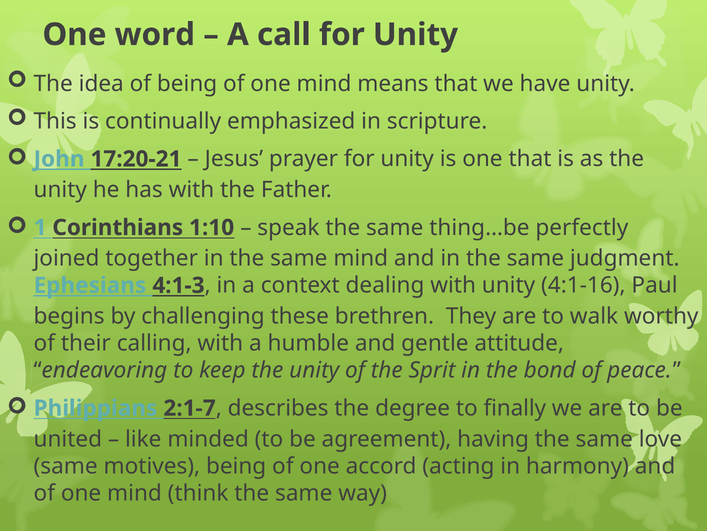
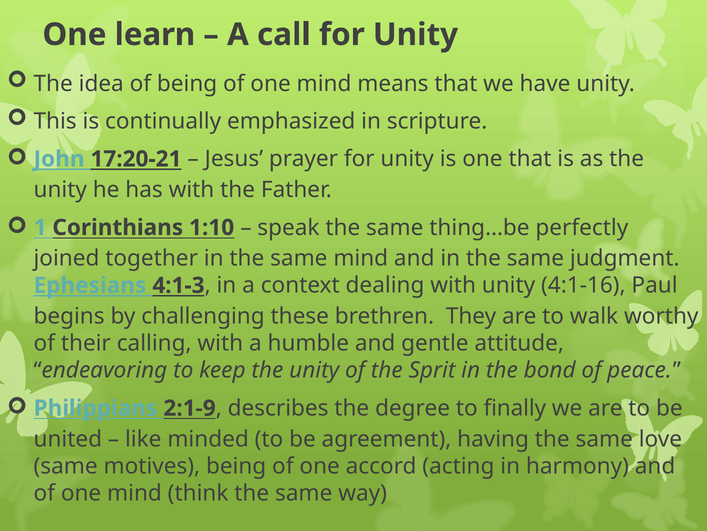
word: word -> learn
2:1-7: 2:1-7 -> 2:1-9
